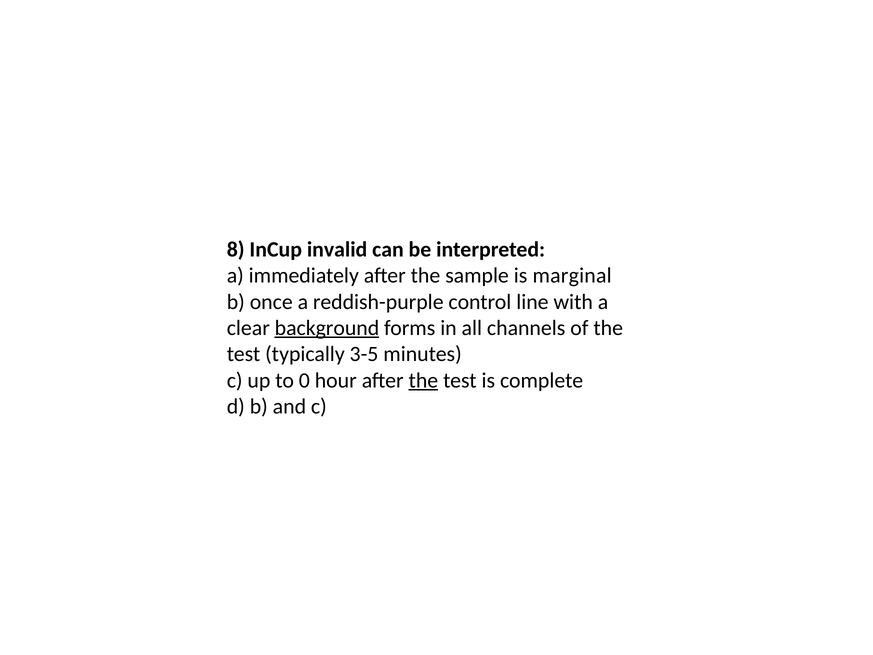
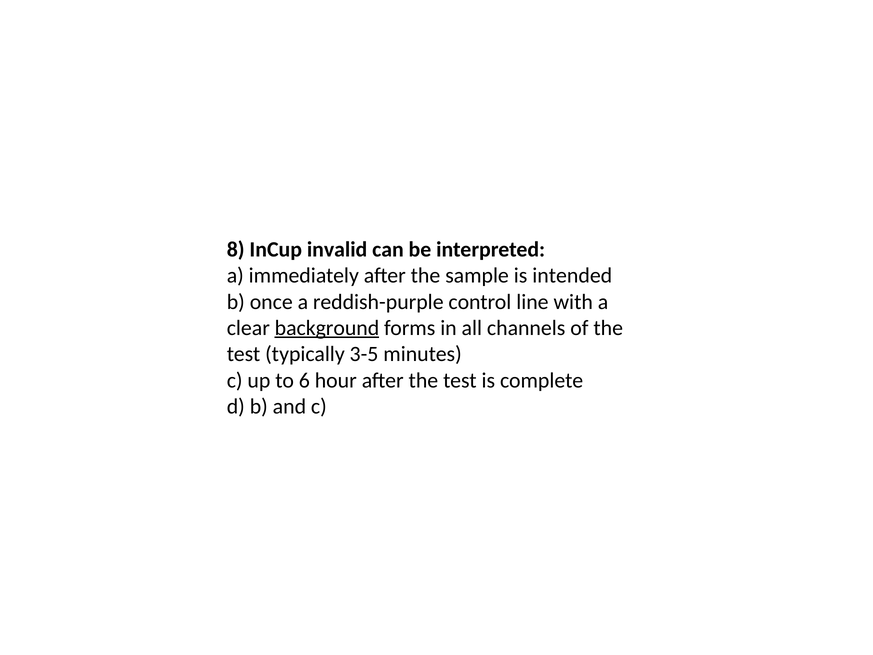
marginal: marginal -> intended
0: 0 -> 6
the at (423, 380) underline: present -> none
